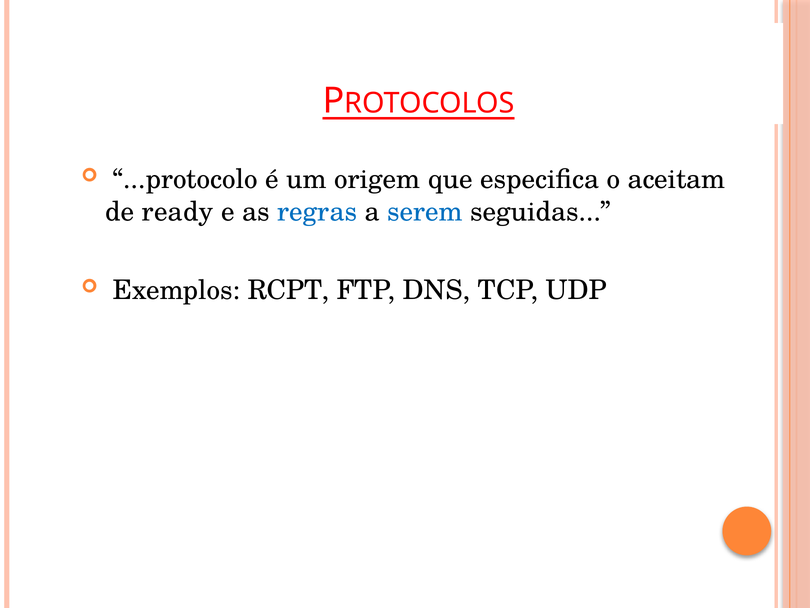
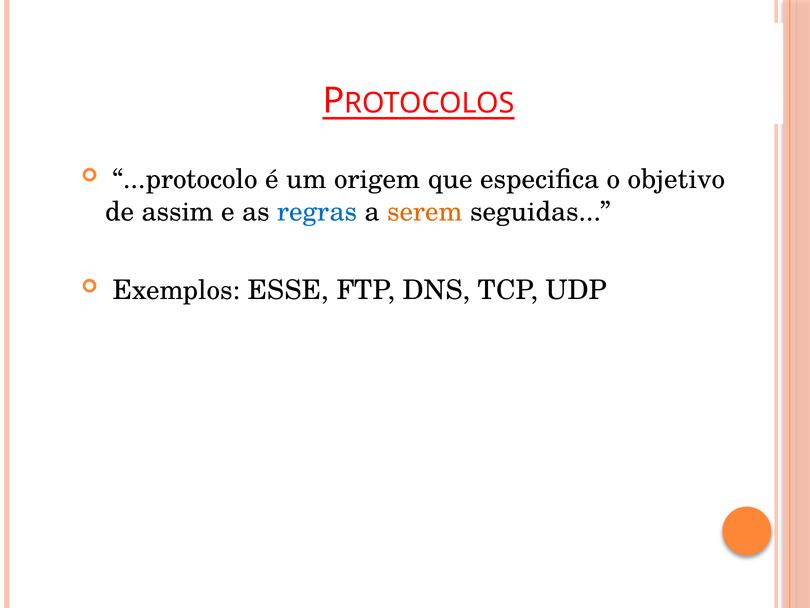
aceitam: aceitam -> objetivo
ready: ready -> assim
serem colour: blue -> orange
RCPT: RCPT -> ESSE
